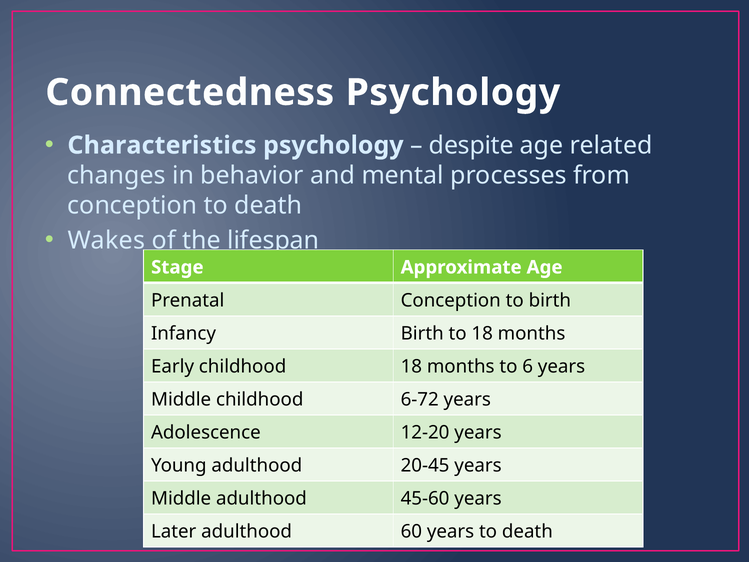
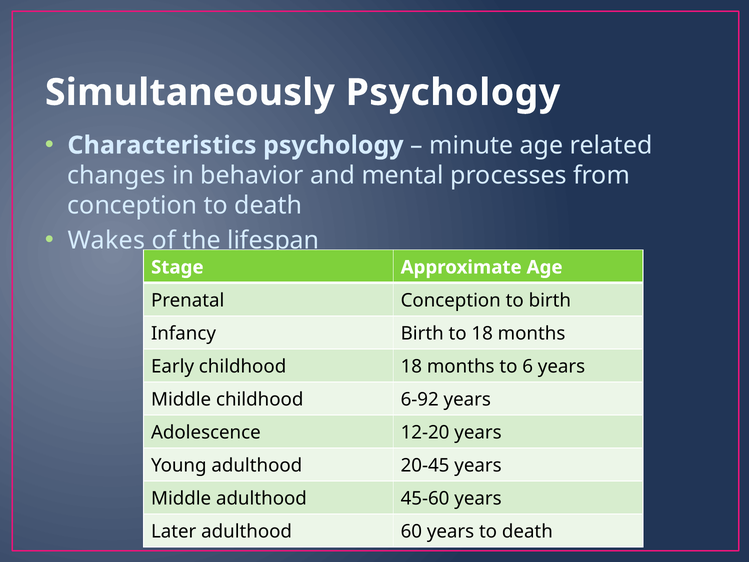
Connectedness: Connectedness -> Simultaneously
despite: despite -> minute
6-72: 6-72 -> 6-92
